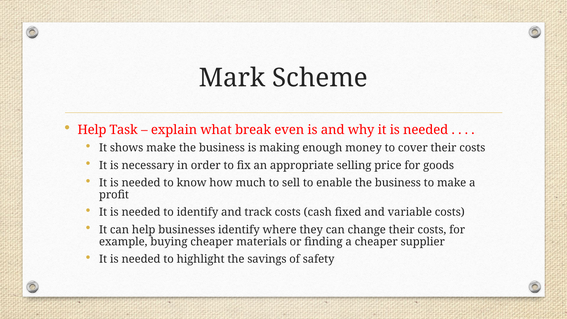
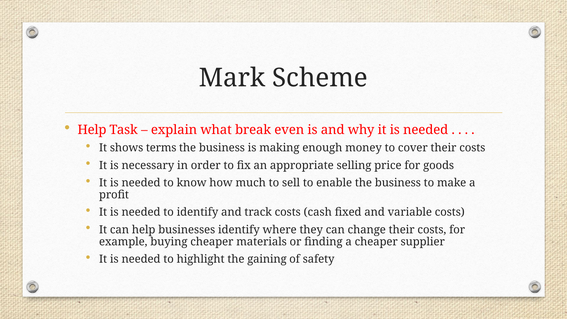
shows make: make -> terms
savings: savings -> gaining
